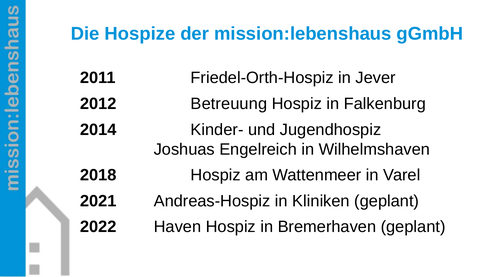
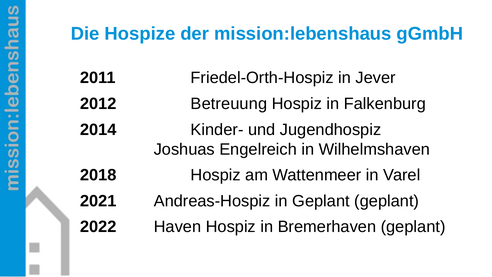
in Kliniken: Kliniken -> Geplant
